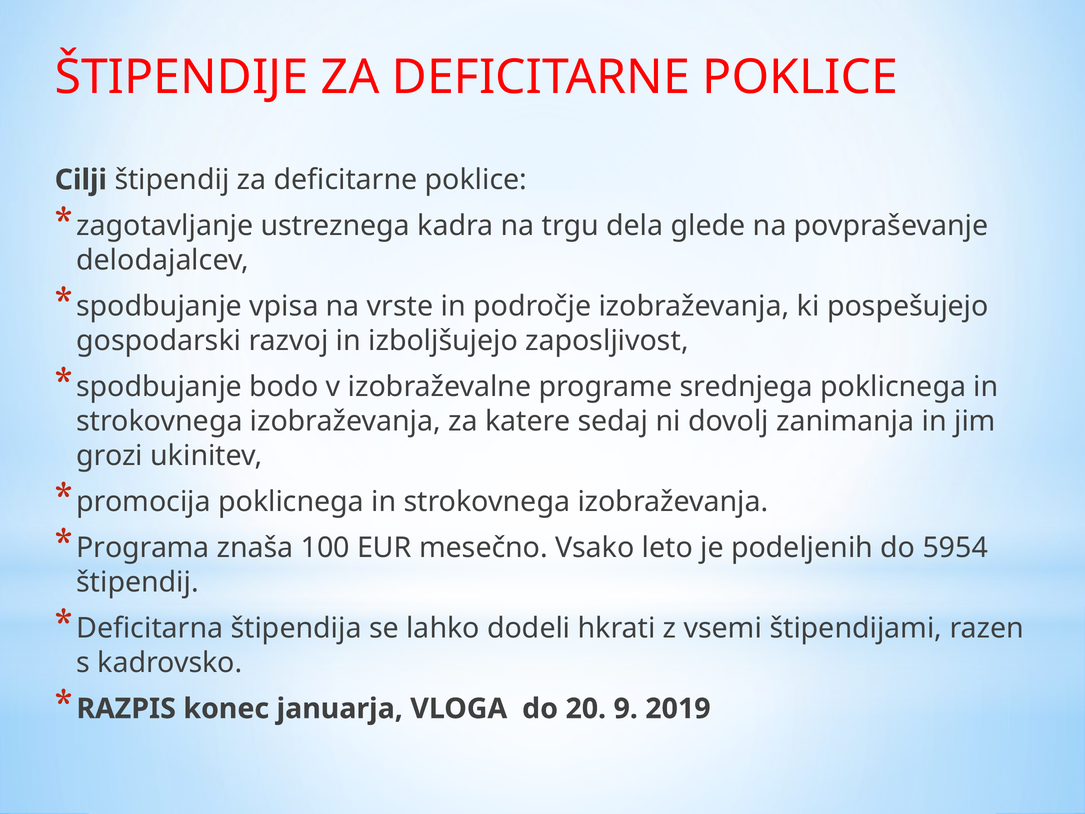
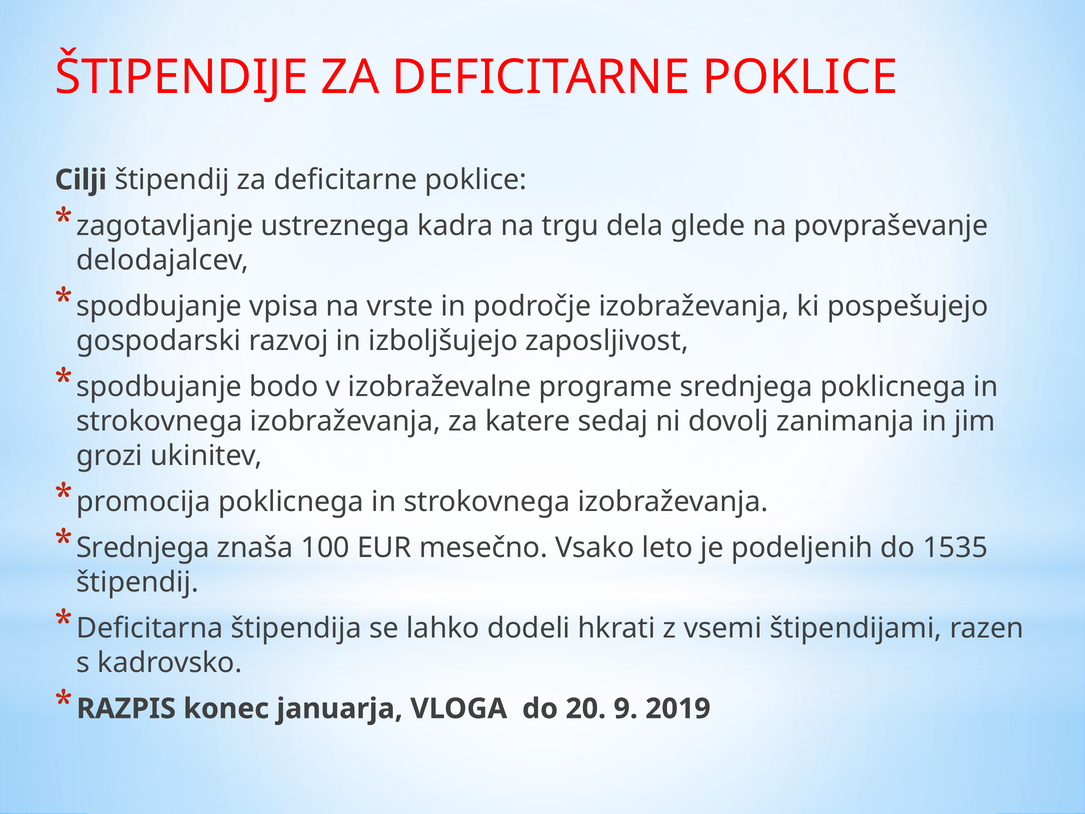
Programa at (143, 548): Programa -> Srednjega
5954: 5954 -> 1535
